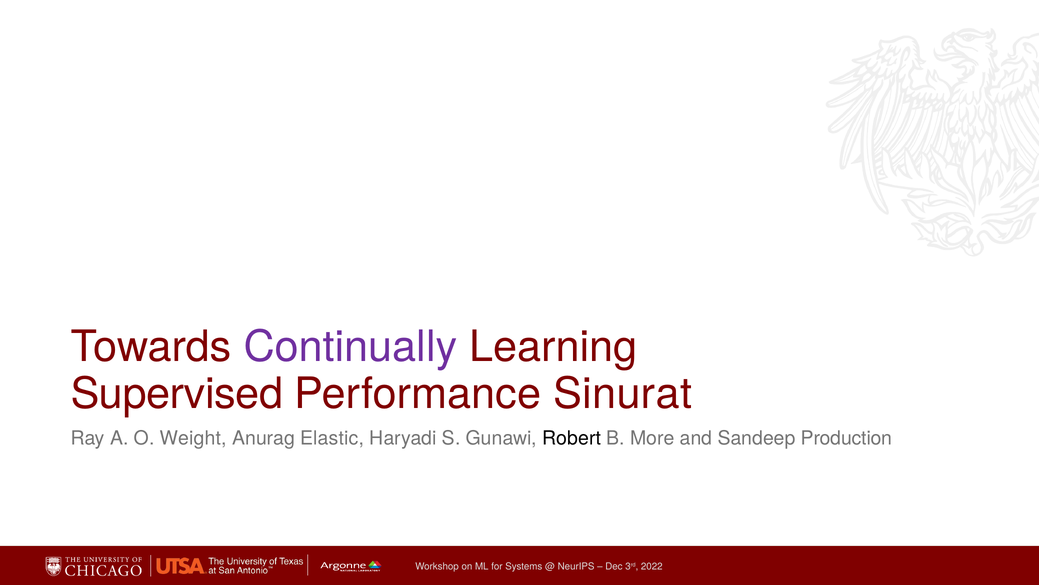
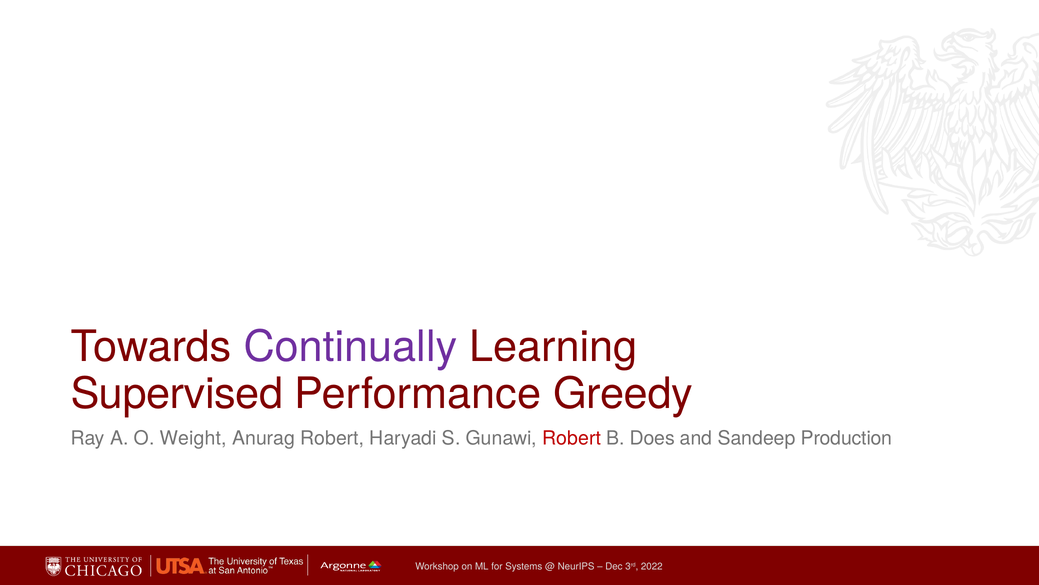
Sinurat: Sinurat -> Greedy
Anurag Elastic: Elastic -> Robert
Robert at (572, 438) colour: black -> red
More: More -> Does
